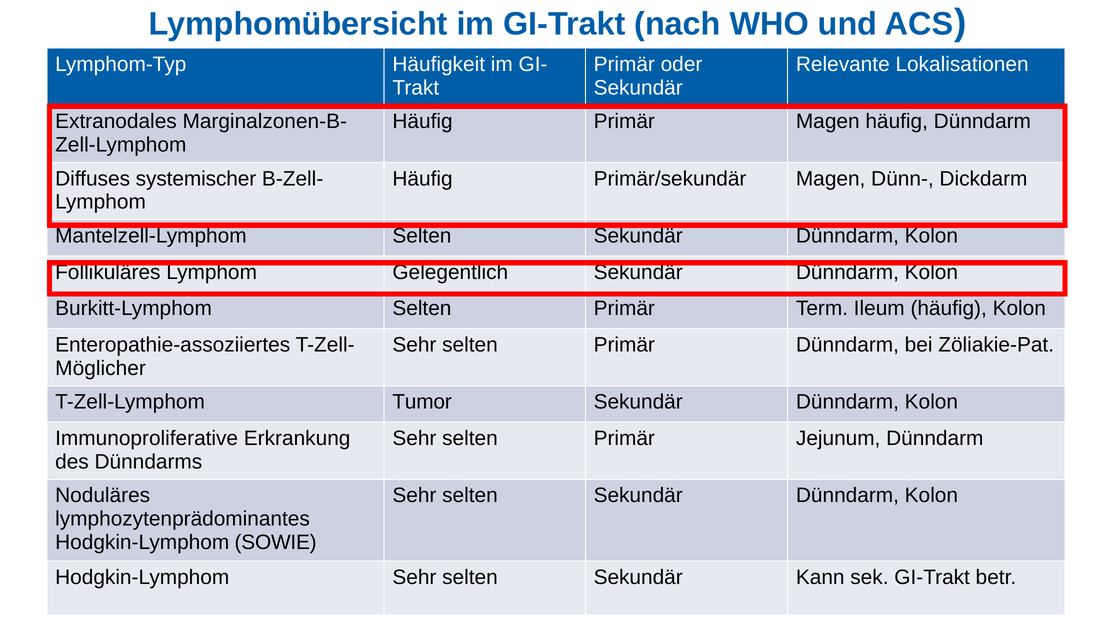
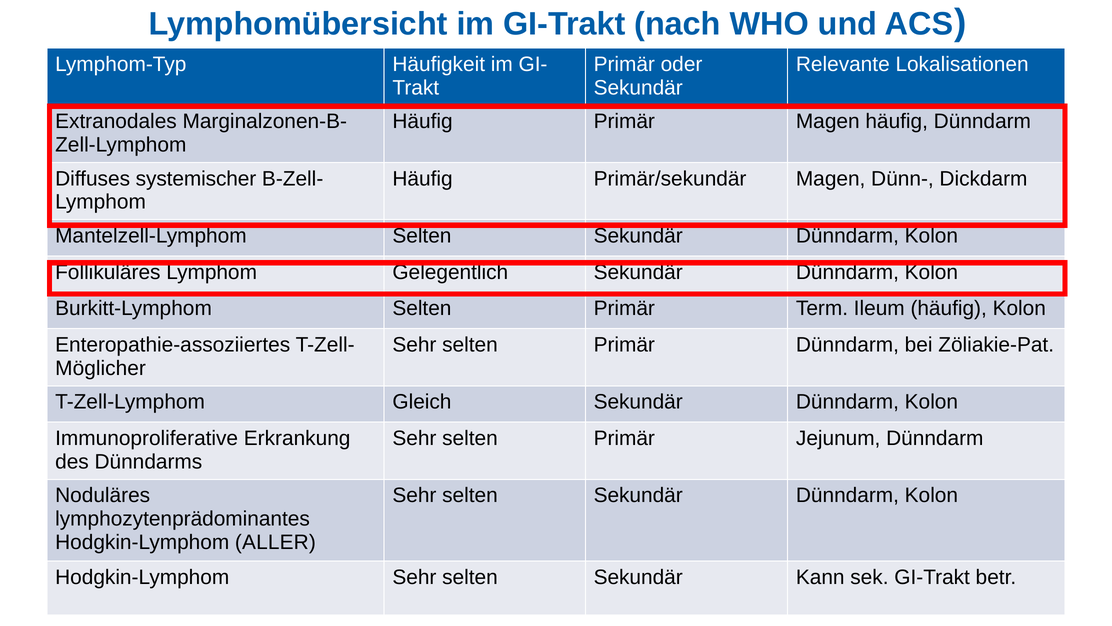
Tumor: Tumor -> Gleich
SOWIE: SOWIE -> ALLER
